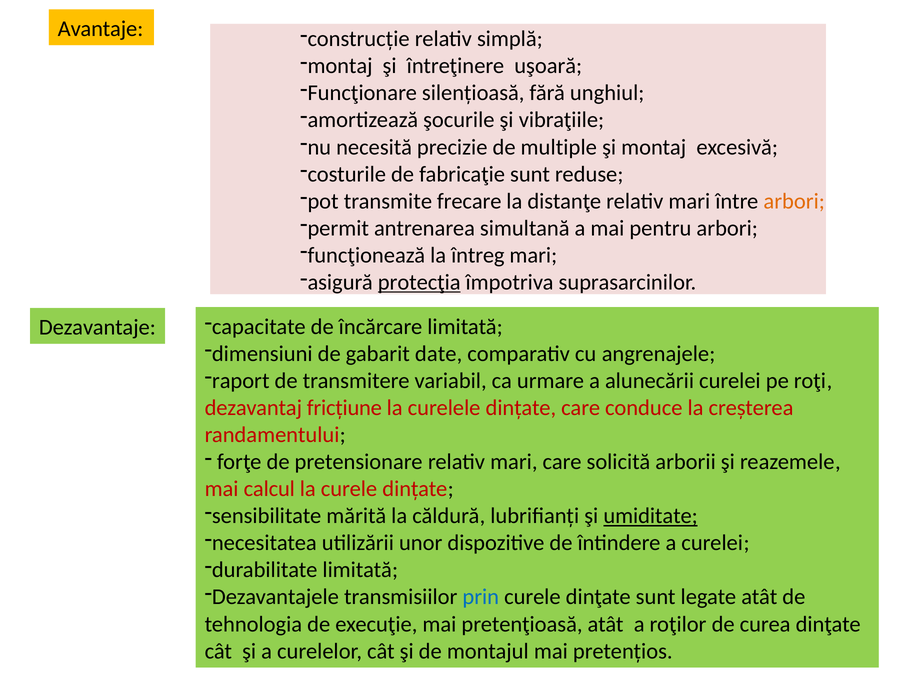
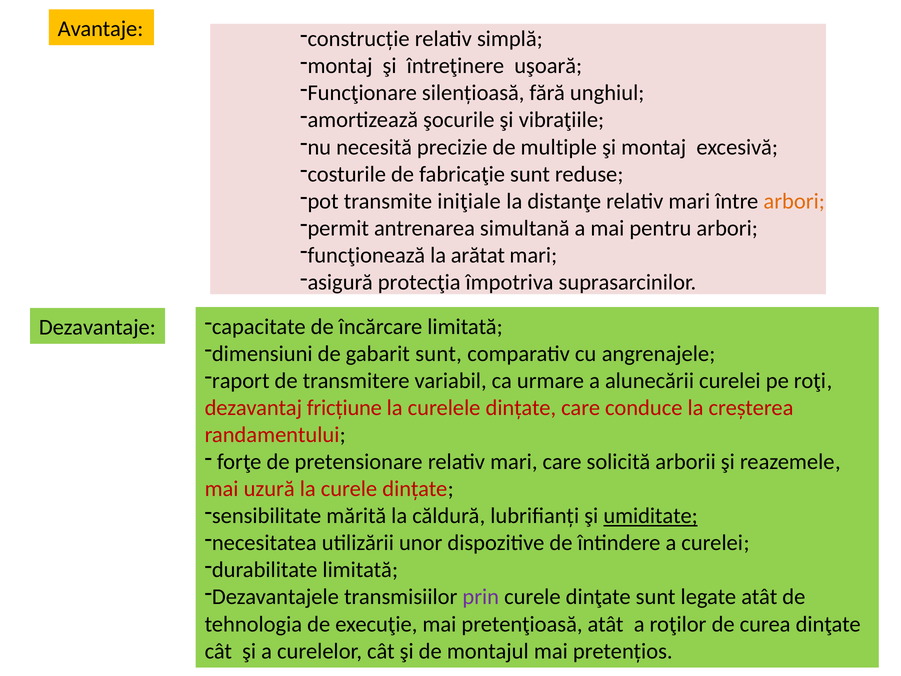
frecare: frecare -> iniţiale
întreg: întreg -> arătat
protecţia underline: present -> none
gabarit date: date -> sunt
calcul: calcul -> uzură
prin colour: blue -> purple
